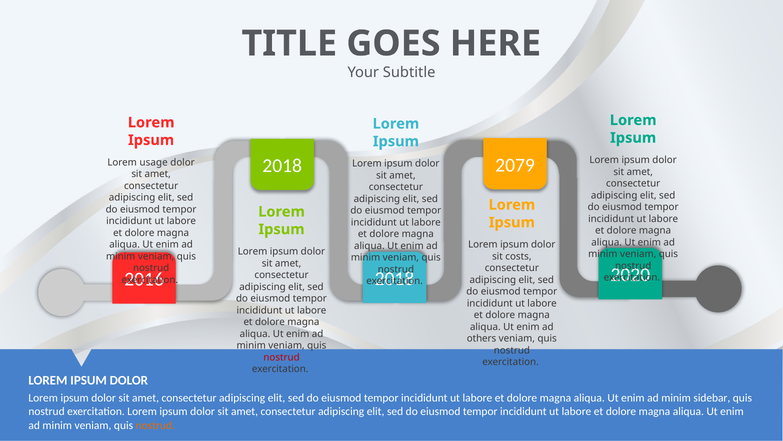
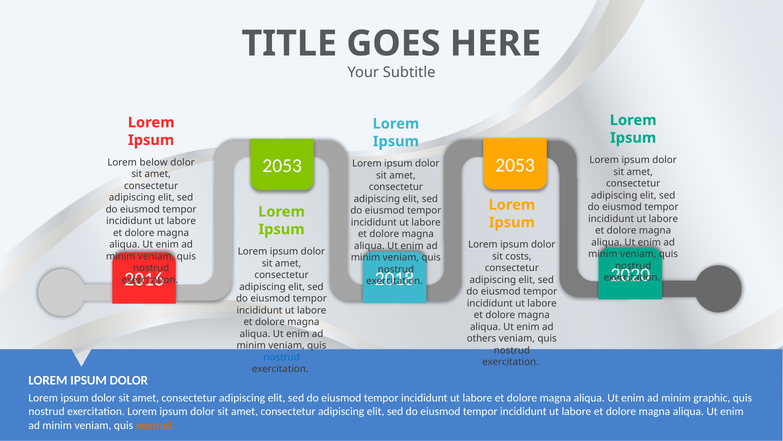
2079 at (515, 165): 2079 -> 2053
2018 at (282, 166): 2018 -> 2053
usage: usage -> below
nostrud at (282, 357) colour: red -> blue
sidebar: sidebar -> graphic
